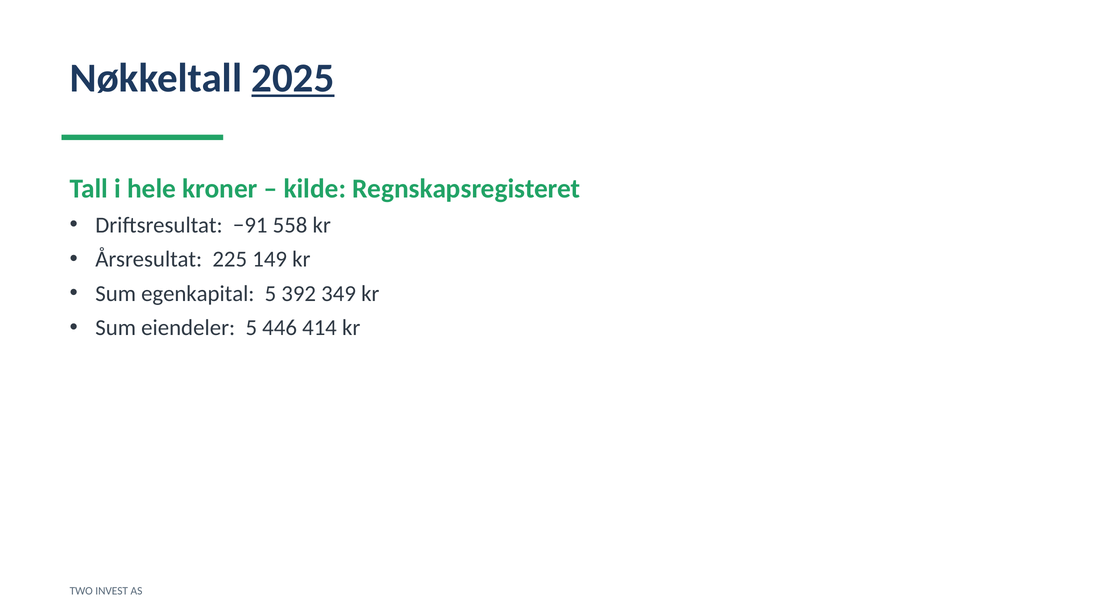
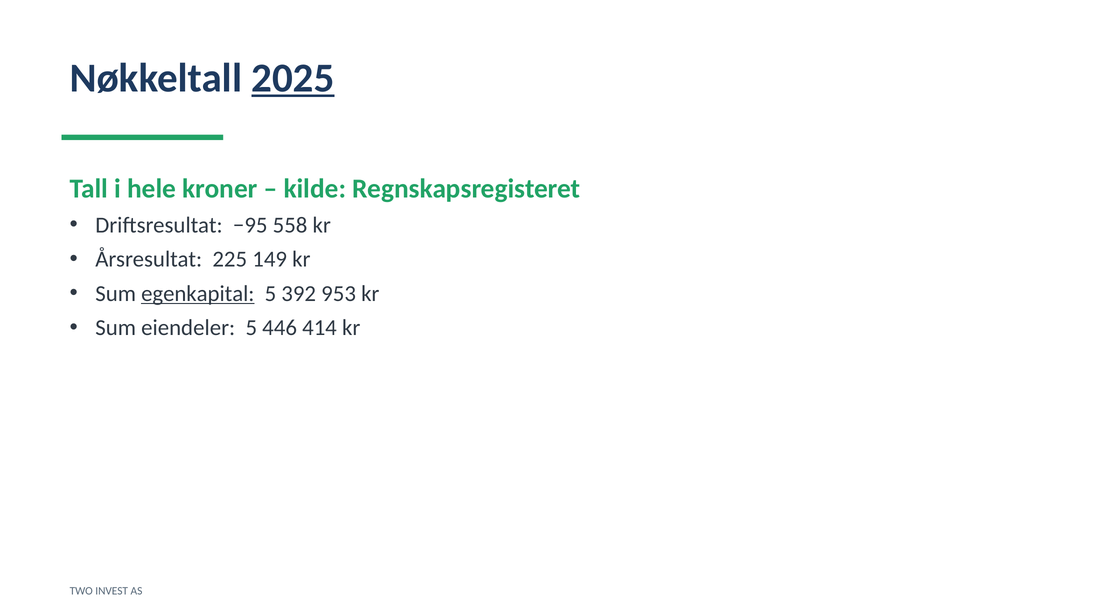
−91: −91 -> −95
egenkapital underline: none -> present
349: 349 -> 953
